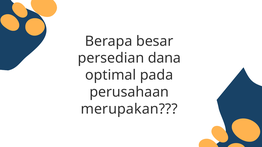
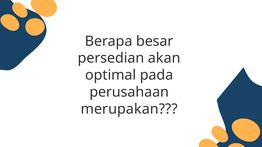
dana: dana -> akan
